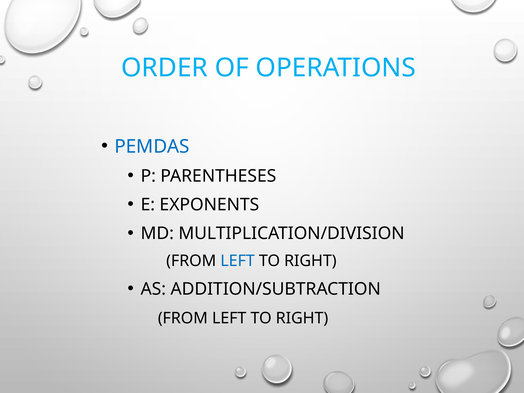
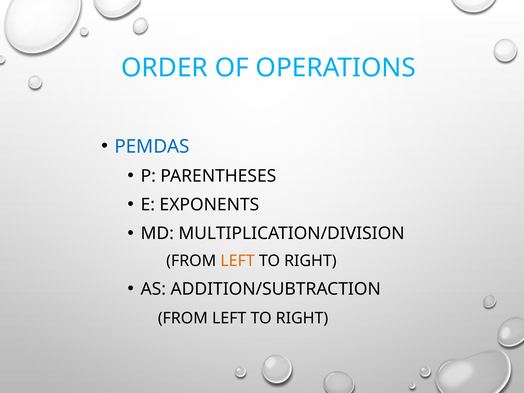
LEFT at (238, 261) colour: blue -> orange
